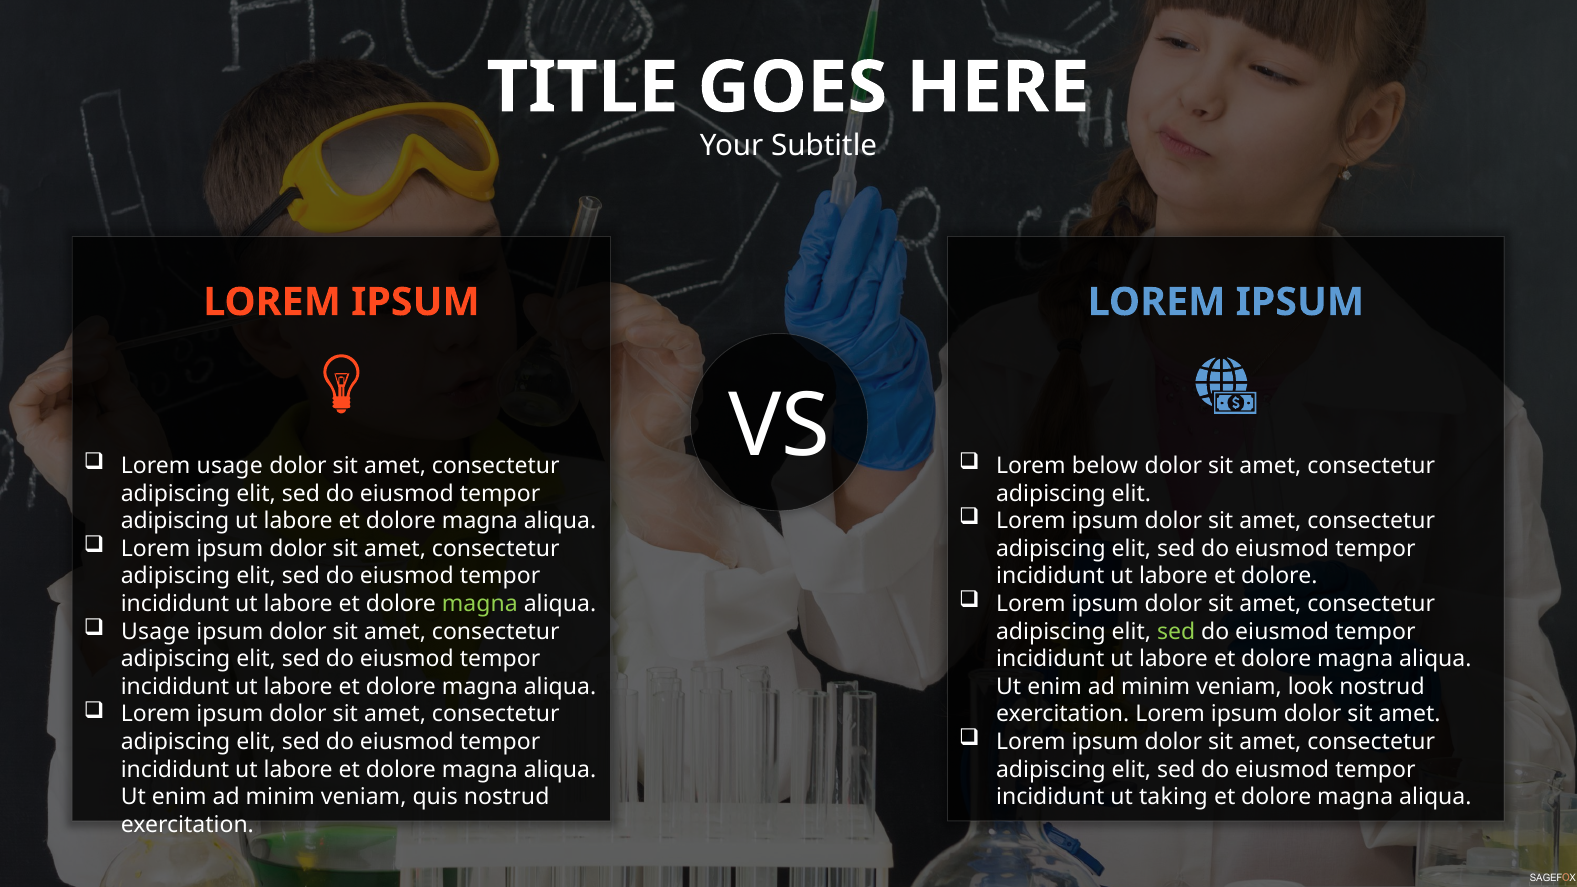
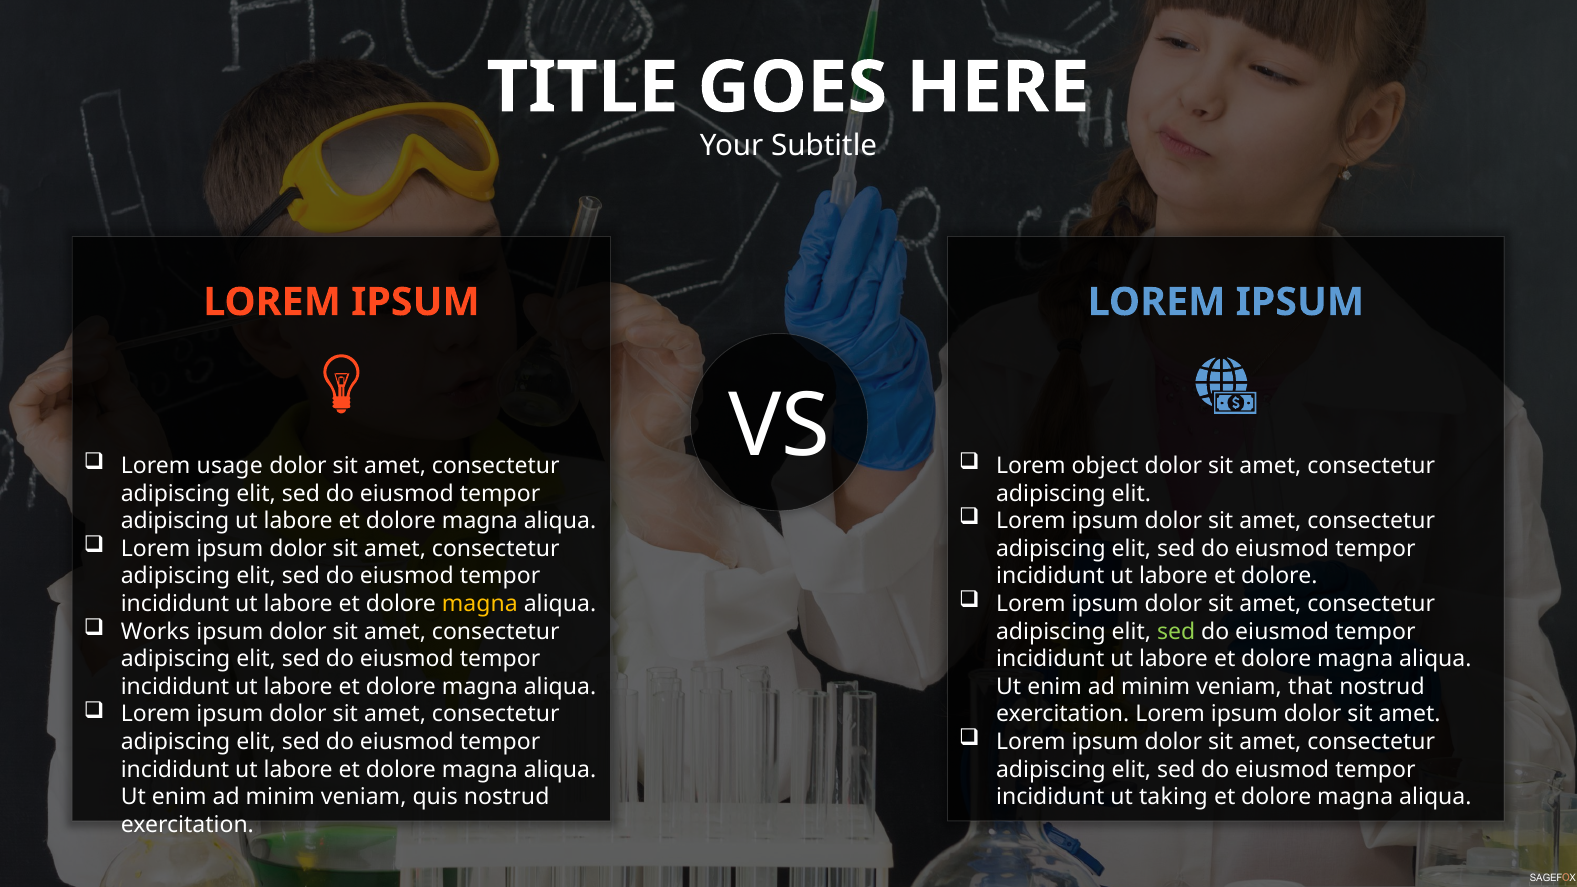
below: below -> object
magna at (480, 604) colour: light green -> yellow
Usage at (155, 632): Usage -> Works
look: look -> that
